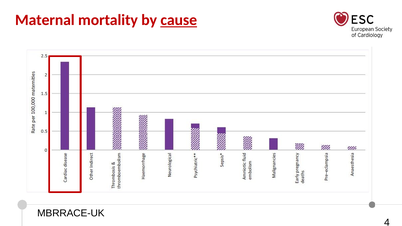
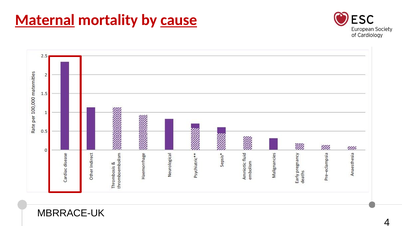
Maternal underline: none -> present
